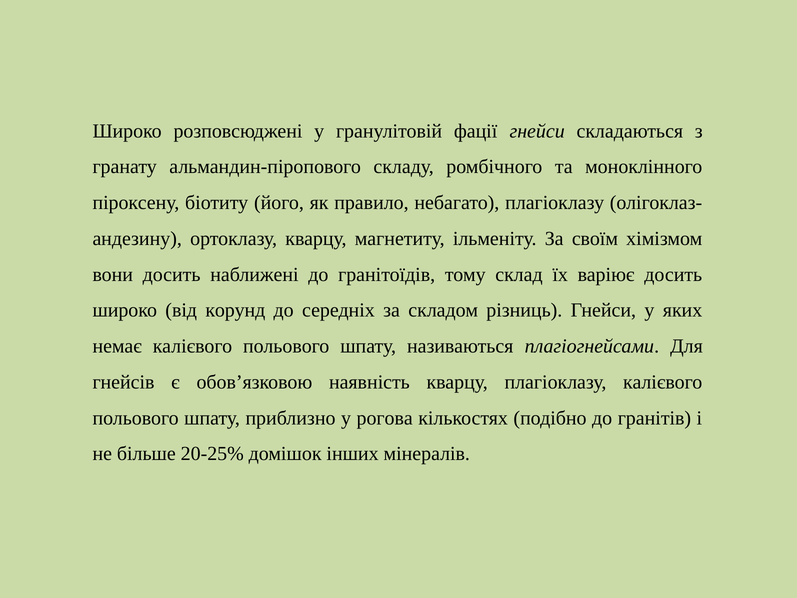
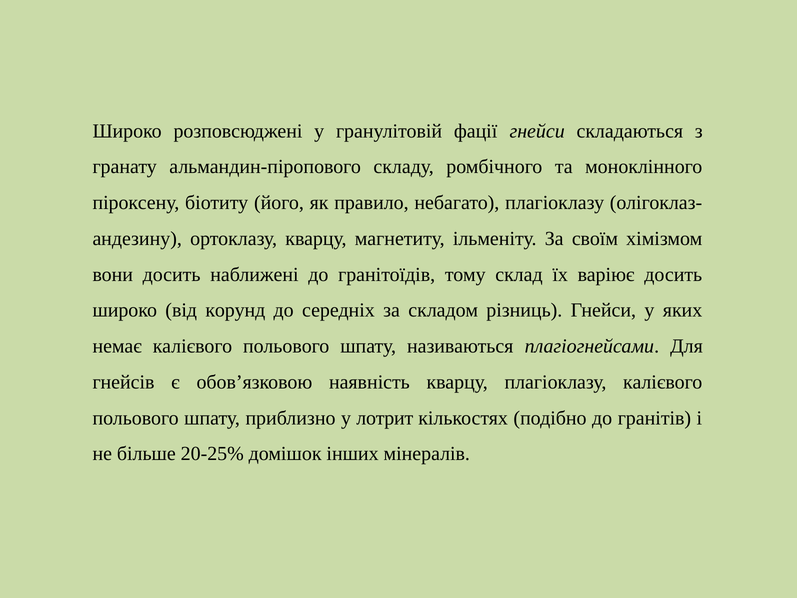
рогова: рогова -> лотрит
